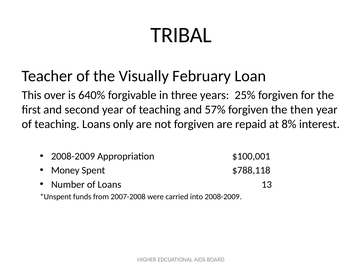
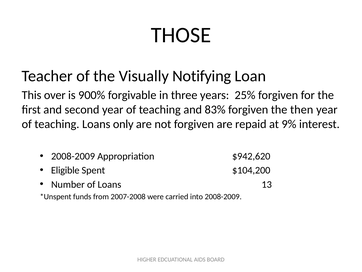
TRIBAL: TRIBAL -> THOSE
February: February -> Notifying
640%: 640% -> 900%
57%: 57% -> 83%
8%: 8% -> 9%
$100,001: $100,001 -> $942,620
Money: Money -> Eligible
$788,118: $788,118 -> $104,200
